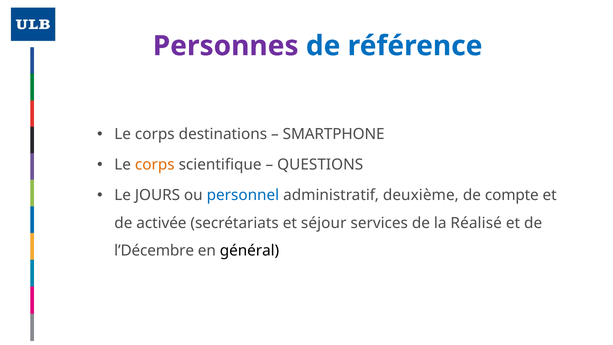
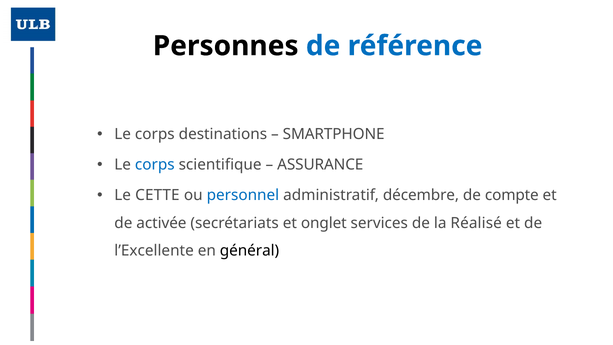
Personnes colour: purple -> black
corps at (155, 165) colour: orange -> blue
QUESTIONS: QUESTIONS -> ASSURANCE
JOURS: JOURS -> CETTE
deuxième: deuxième -> décembre
séjour: séjour -> onglet
l’Décembre: l’Décembre -> l’Excellente
